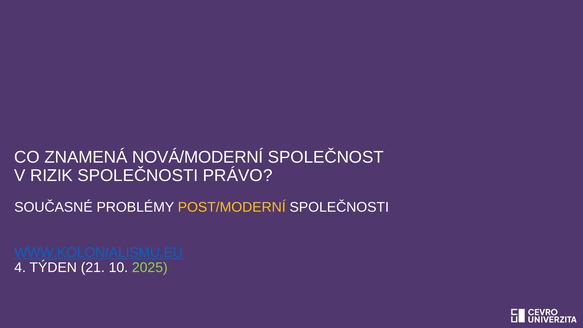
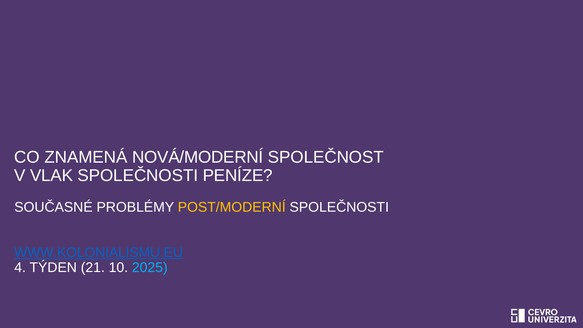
RIZIK: RIZIK -> VLAK
PRÁVO: PRÁVO -> PENÍZE
2025 colour: light green -> light blue
